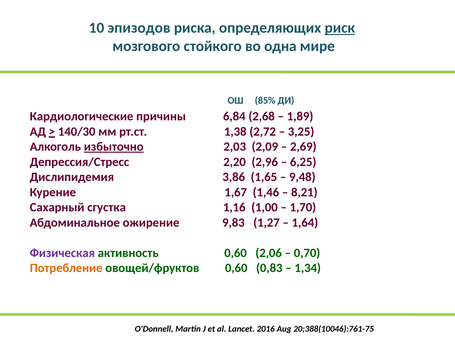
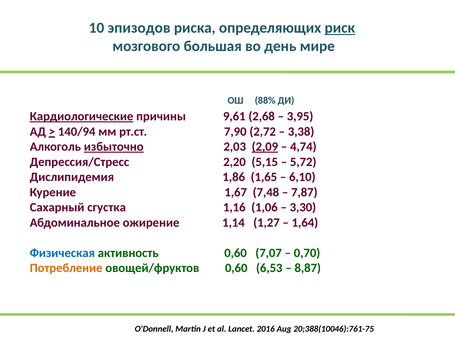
стойкого: стойкого -> большая
одна: одна -> день
85%: 85% -> 88%
Кардиологические underline: none -> present
6,84: 6,84 -> 9,61
1,89: 1,89 -> 3,95
140/30: 140/30 -> 140/94
1,38: 1,38 -> 7,90
3,25: 3,25 -> 3,38
2,09 underline: none -> present
2,69: 2,69 -> 4,74
2,96: 2,96 -> 5,15
6,25: 6,25 -> 5,72
3,86: 3,86 -> 1,86
9,48: 9,48 -> 6,10
1,46: 1,46 -> 7,48
8,21: 8,21 -> 7,87
1,00: 1,00 -> 1,06
1,70: 1,70 -> 3,30
9,83: 9,83 -> 1,14
Физическая colour: purple -> blue
2,06: 2,06 -> 7,07
0,83: 0,83 -> 6,53
1,34: 1,34 -> 8,87
